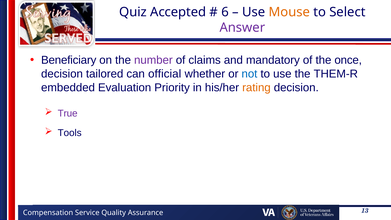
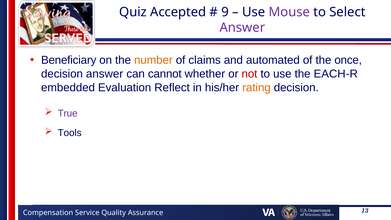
6: 6 -> 9
Mouse colour: orange -> purple
number colour: purple -> orange
mandatory: mandatory -> automated
decision tailored: tailored -> answer
official: official -> cannot
not colour: blue -> red
THEM-R: THEM-R -> EACH-R
Priority: Priority -> Reflect
